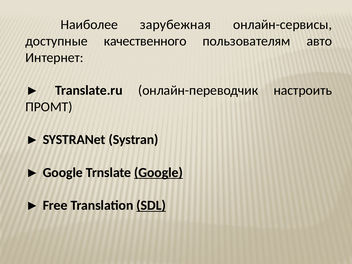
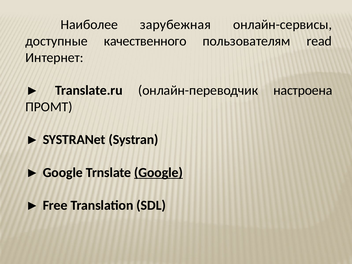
авто: авто -> read
настроить: настроить -> настроена
SDL underline: present -> none
